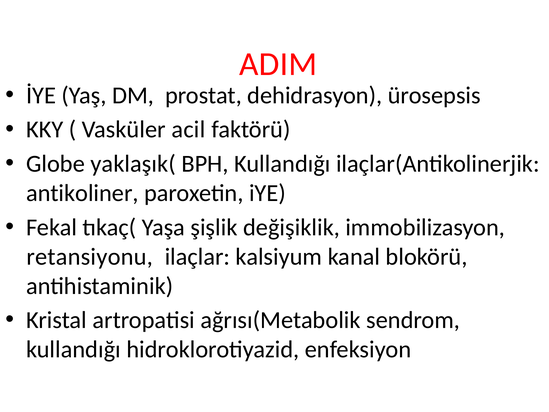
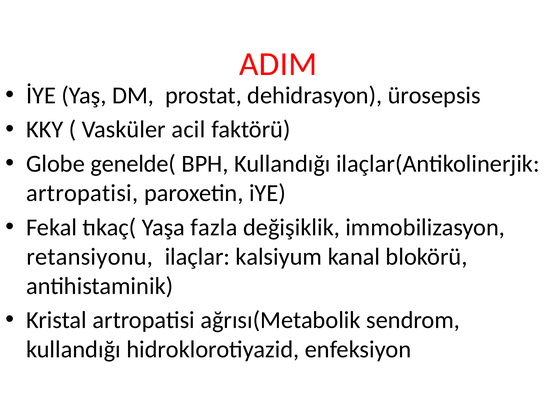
yaklaşık(: yaklaşık( -> genelde(
antikoliner at (82, 193): antikoliner -> artropatisi
şişlik: şişlik -> fazla
